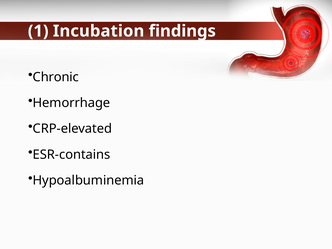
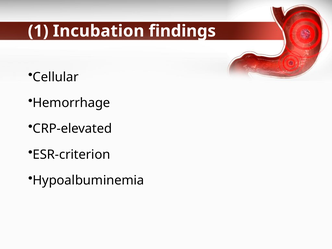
Chronic: Chronic -> Cellular
ESR-contains: ESR-contains -> ESR-criterion
